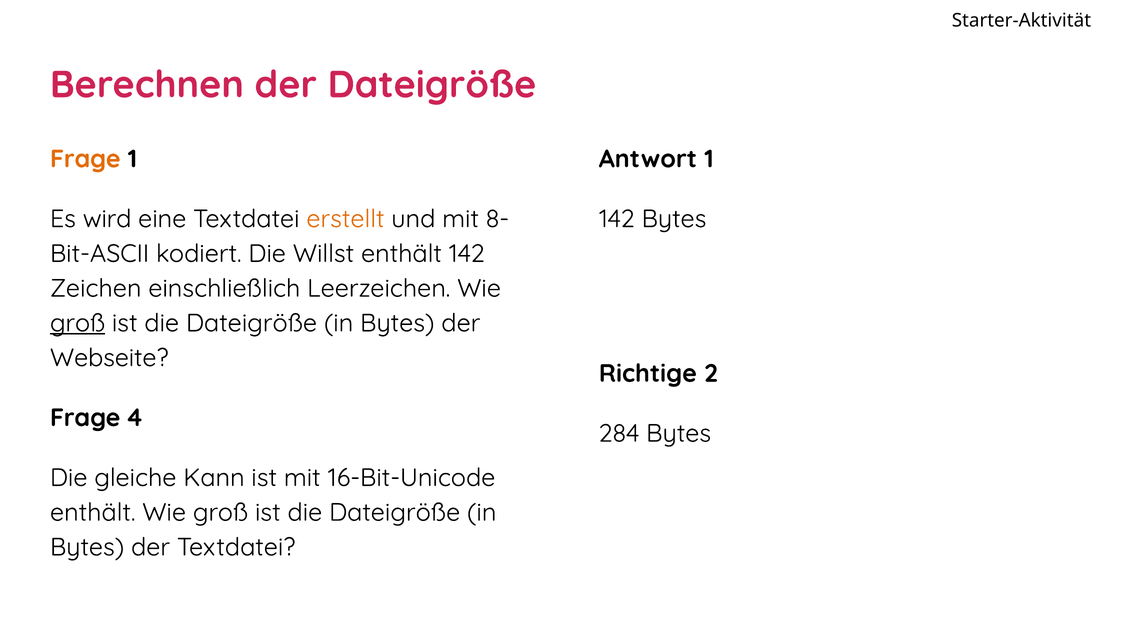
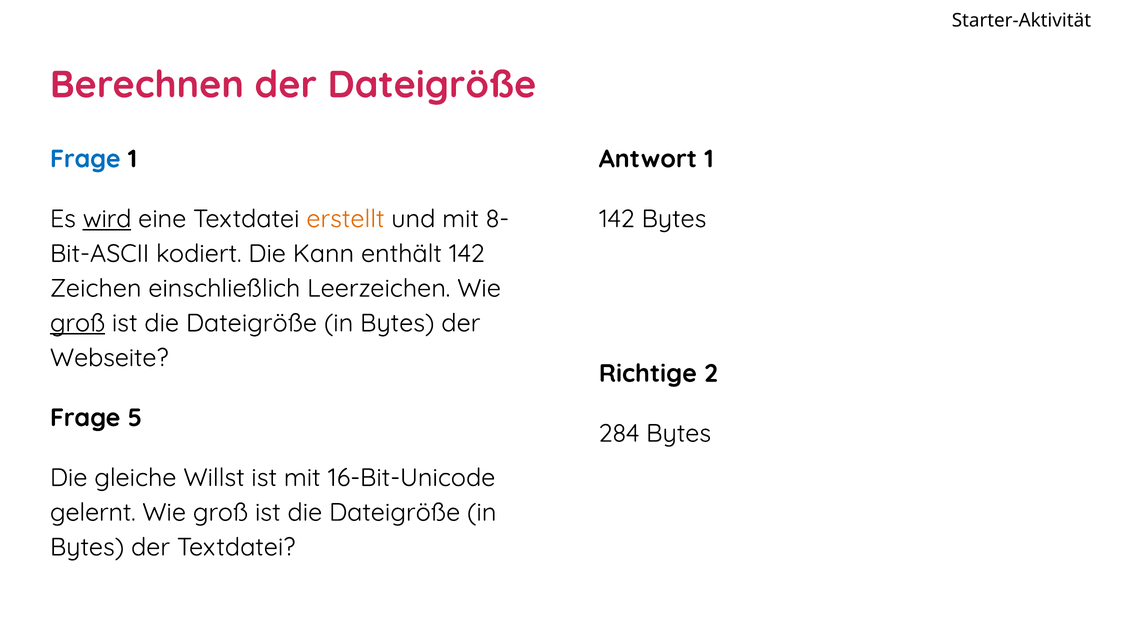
Frage at (85, 159) colour: orange -> blue
wird underline: none -> present
Willst: Willst -> Kann
4: 4 -> 5
Kann: Kann -> Willst
enthält at (93, 512): enthält -> gelernt
